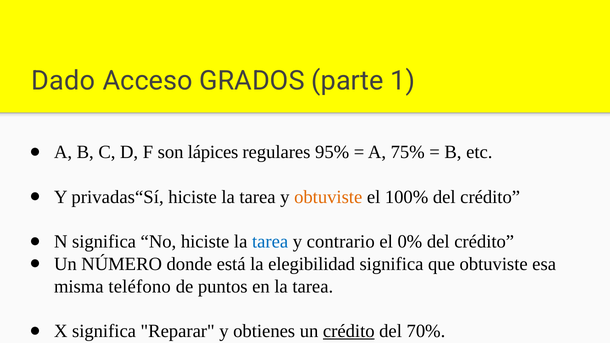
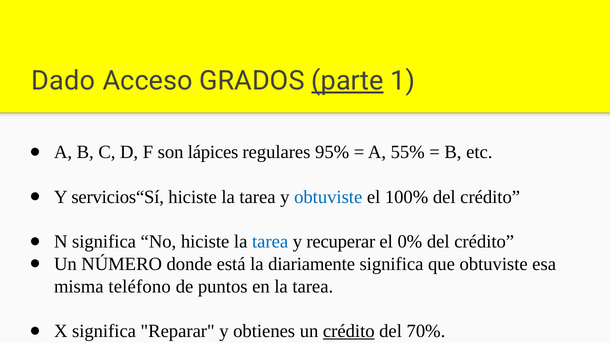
parte underline: none -> present
75%: 75% -> 55%
privadas“Sí: privadas“Sí -> servicios“Sí
obtuviste at (328, 197) colour: orange -> blue
contrario: contrario -> recuperar
elegibilidad: elegibilidad -> diariamente
